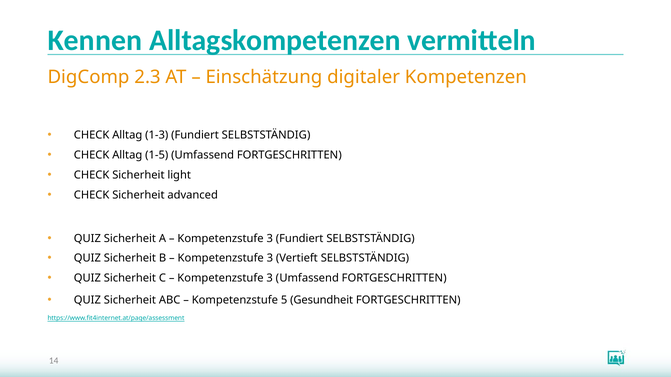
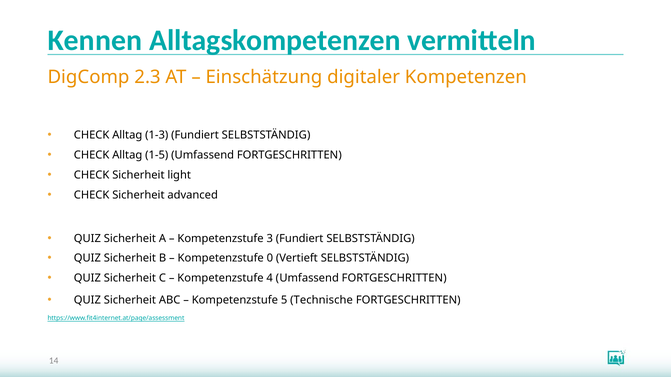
3 at (270, 259): 3 -> 0
3 at (270, 279): 3 -> 4
Gesundheit: Gesundheit -> Technische
